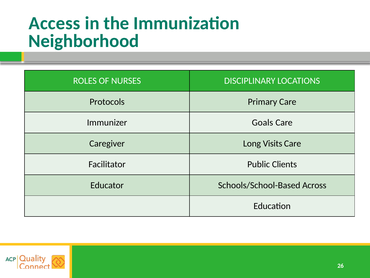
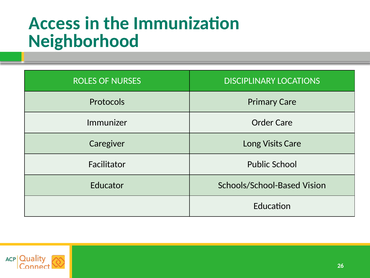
Goals: Goals -> Order
Clients: Clients -> School
Across: Across -> Vision
